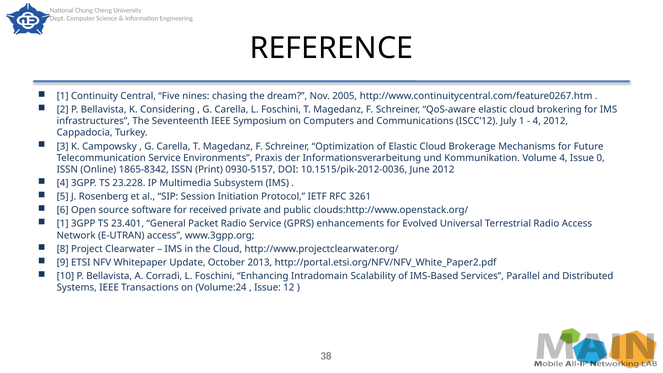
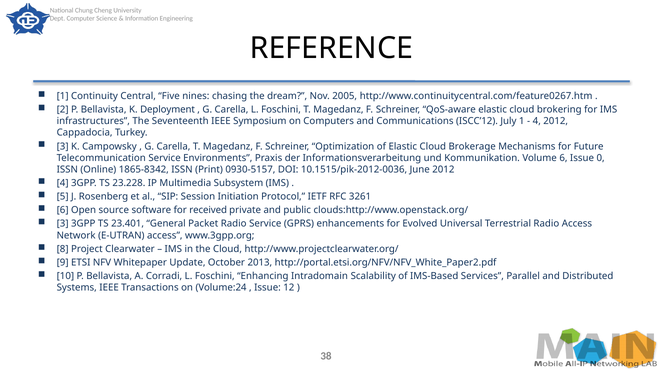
Considering: Considering -> Deployment
Volume 4: 4 -> 6
1 at (63, 224): 1 -> 3
